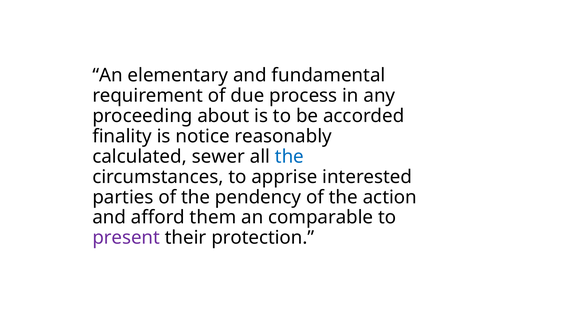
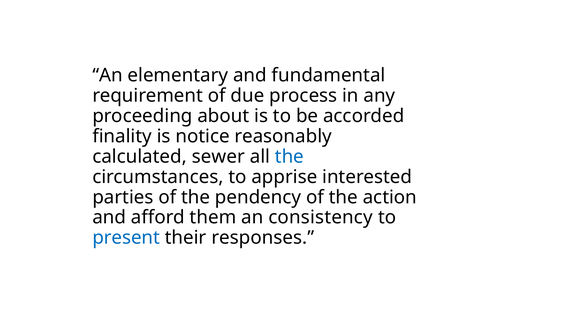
comparable: comparable -> consistency
present colour: purple -> blue
protection: protection -> responses
